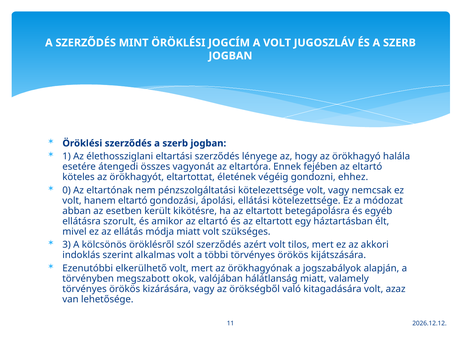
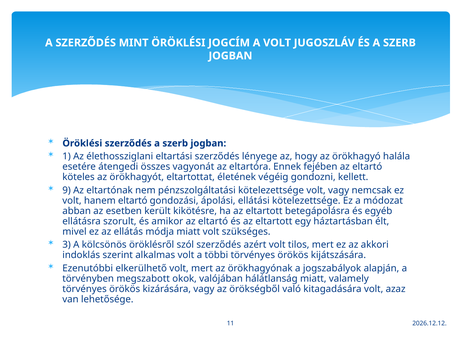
ehhez: ehhez -> kellett
0: 0 -> 9
